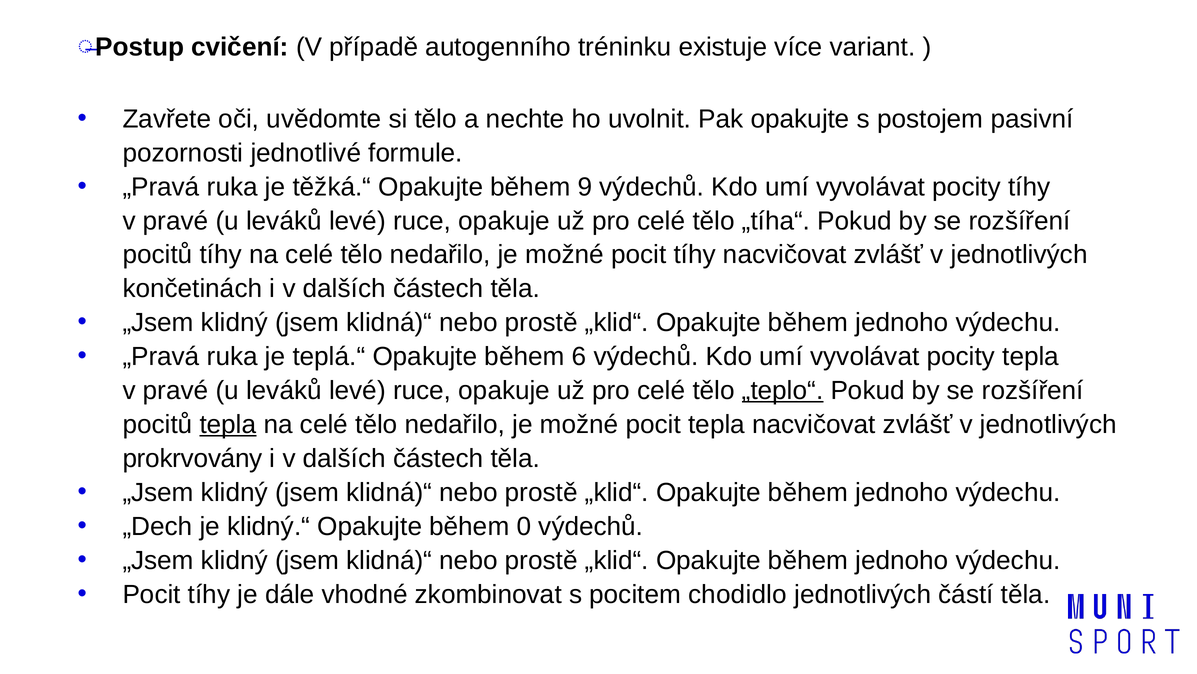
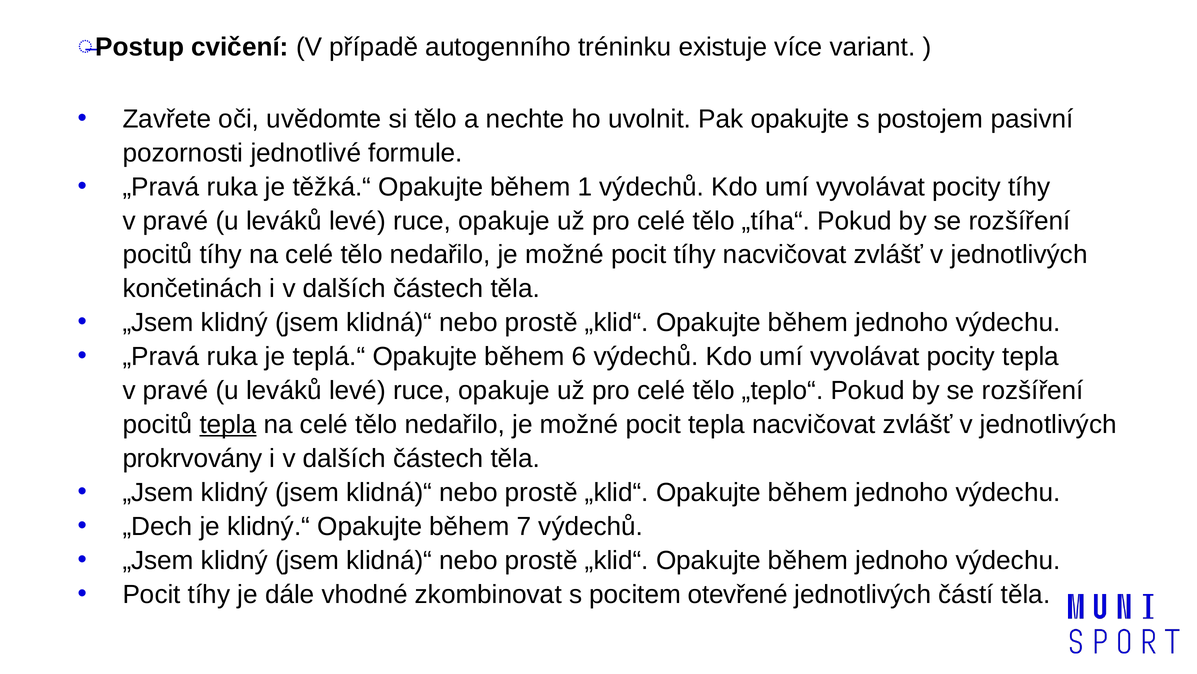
9: 9 -> 1
„teplo“ underline: present -> none
0: 0 -> 7
chodidlo: chodidlo -> otevřené
